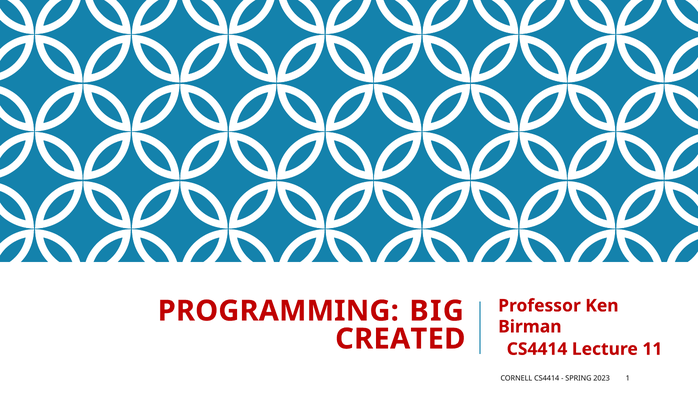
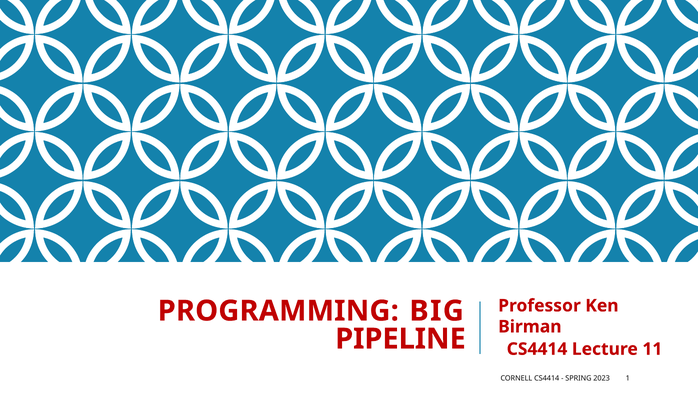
CREATED: CREATED -> PIPELINE
